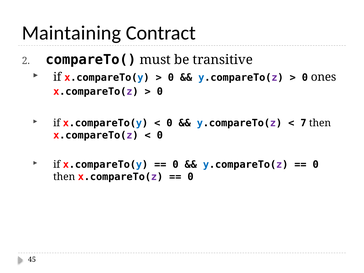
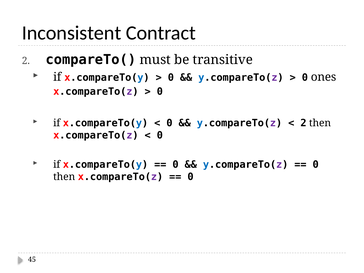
Maintaining: Maintaining -> Inconsistent
7 at (303, 123): 7 -> 2
